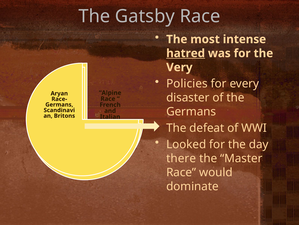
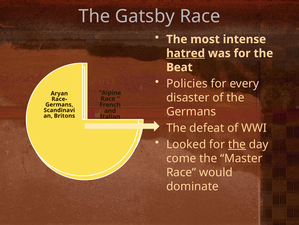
Very: Very -> Beat
the at (237, 144) underline: none -> present
there: there -> come
